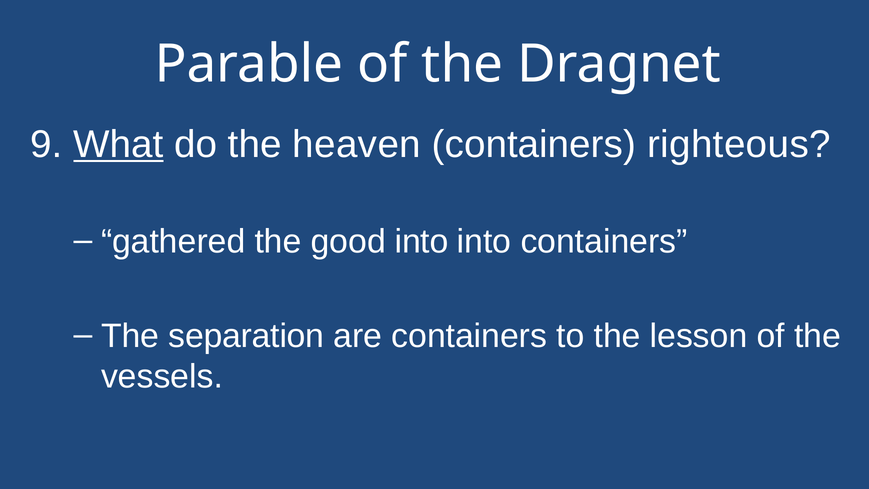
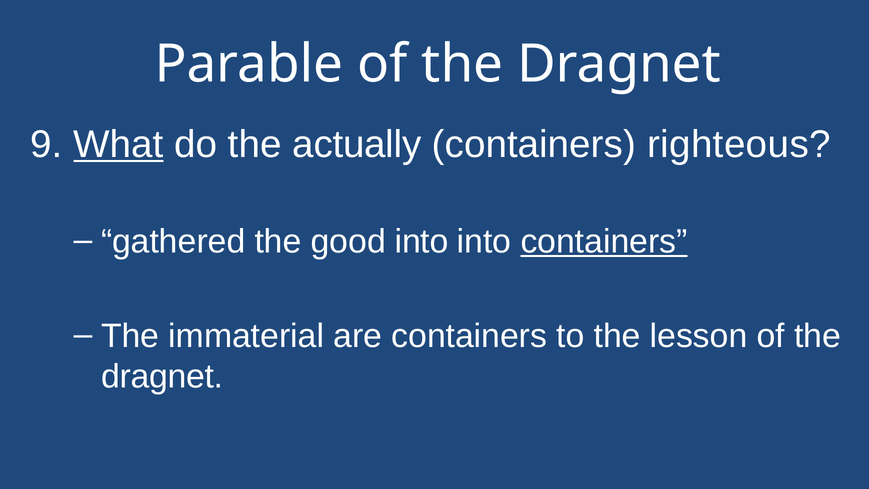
heaven: heaven -> actually
containers at (604, 241) underline: none -> present
separation: separation -> immaterial
vessels at (162, 376): vessels -> dragnet
